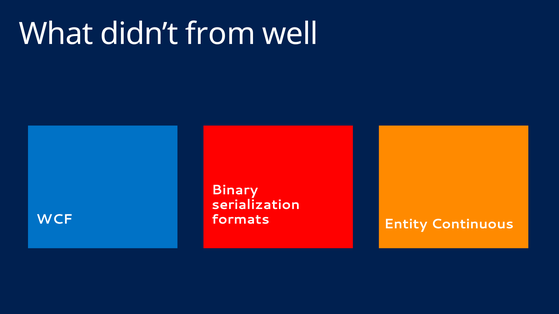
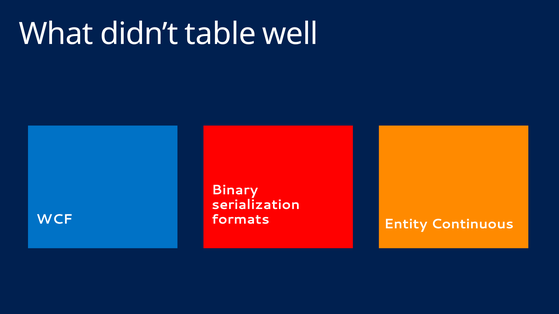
from: from -> table
